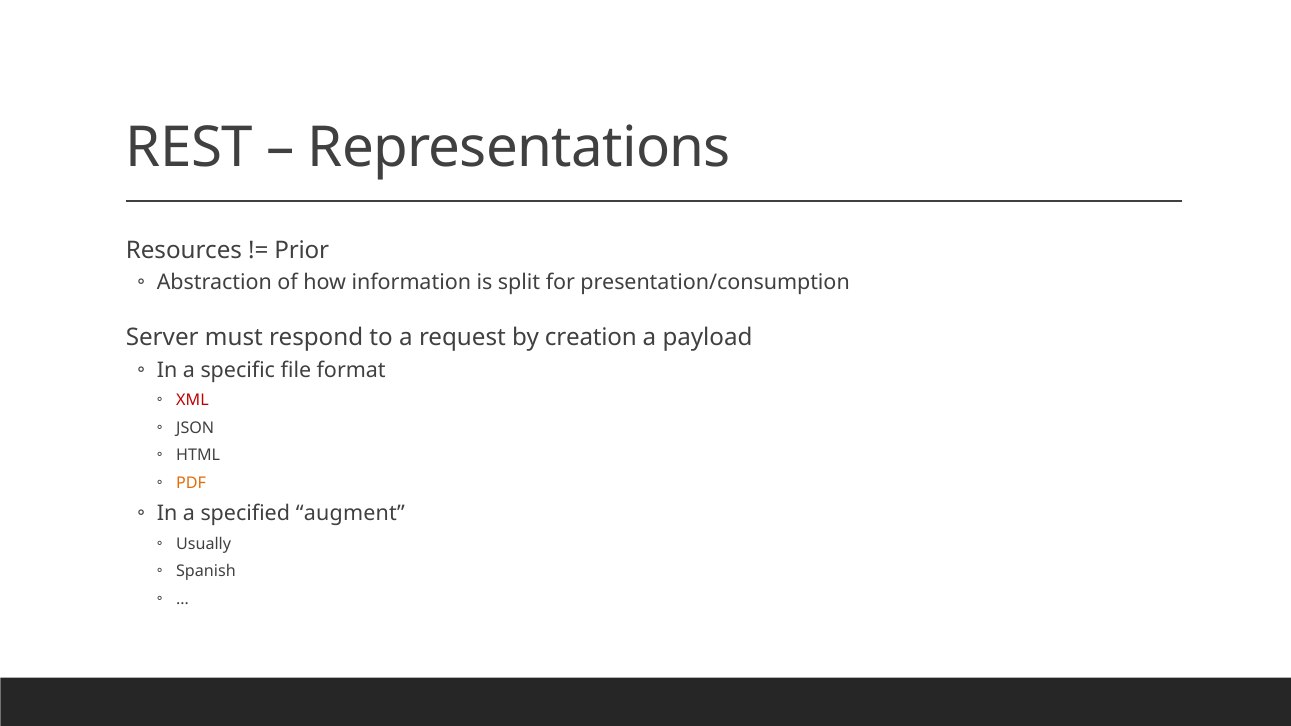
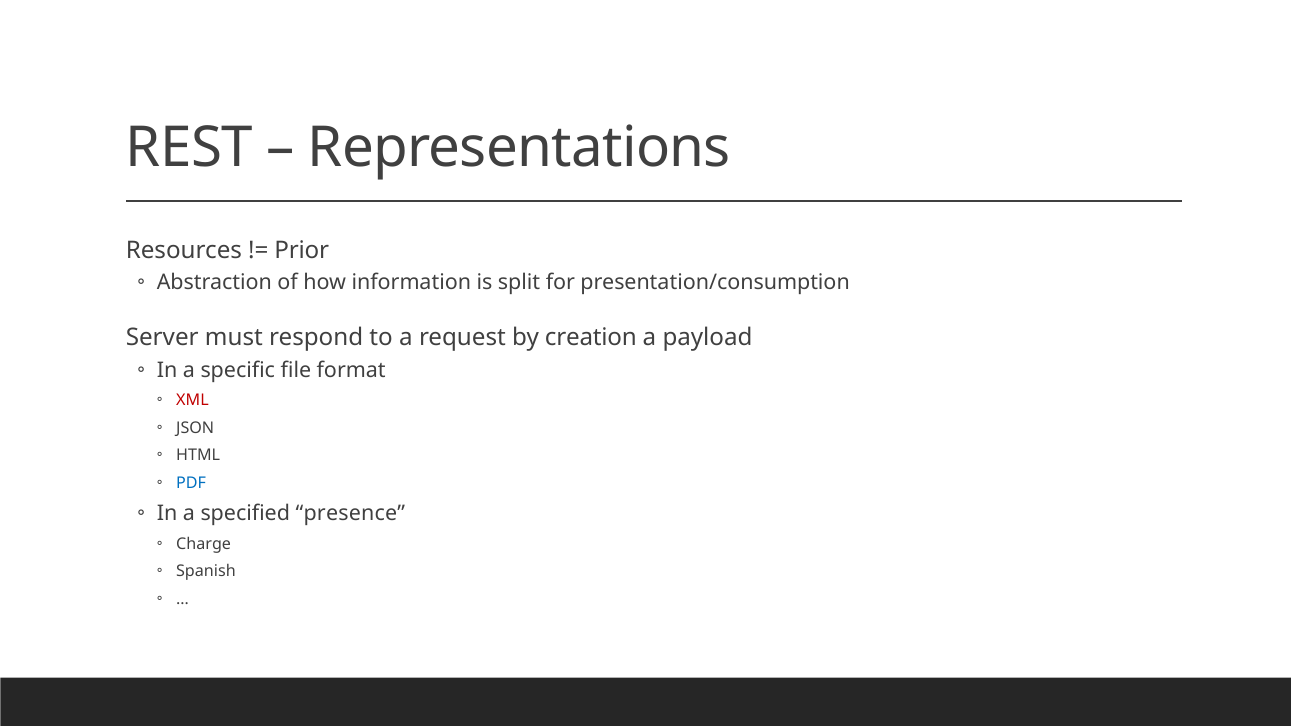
PDF colour: orange -> blue
augment: augment -> presence
Usually: Usually -> Charge
